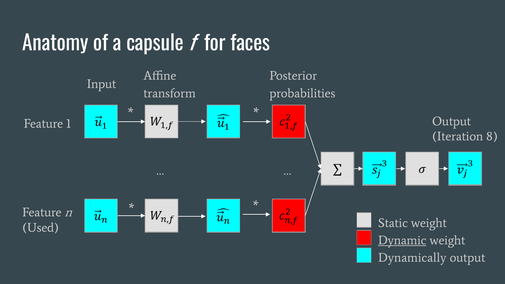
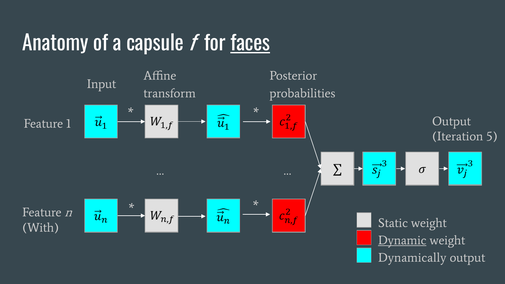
faces underline: none -> present
8: 8 -> 5
Used: Used -> With
